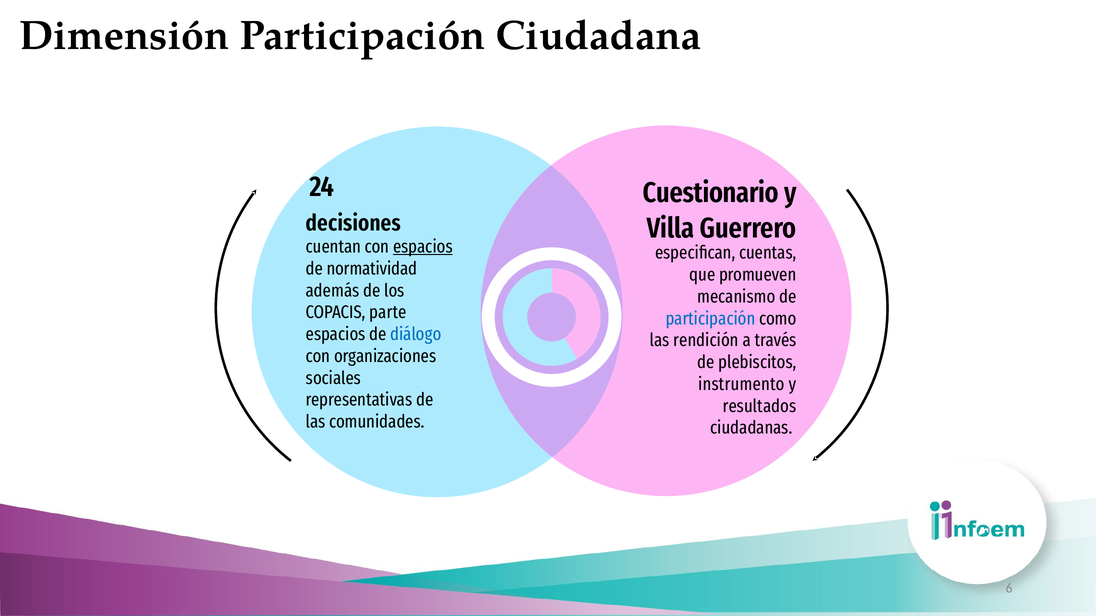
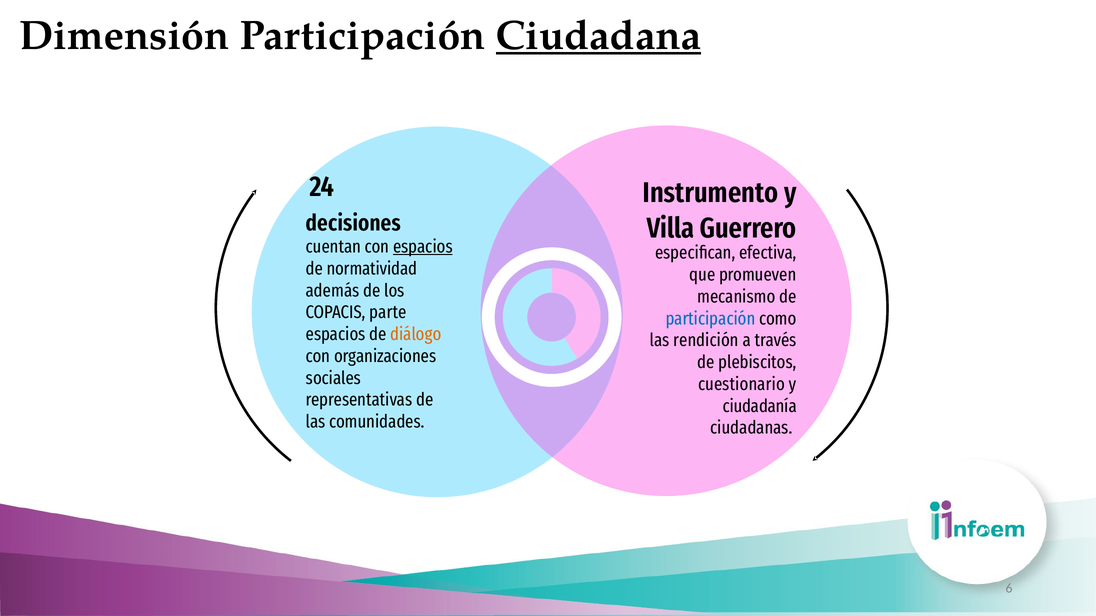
Ciudadana underline: none -> present
Cuestionario: Cuestionario -> Instrumento
cuentas: cuentas -> efectiva
diálogo colour: blue -> orange
instrumento: instrumento -> cuestionario
resultados: resultados -> ciudadanía
